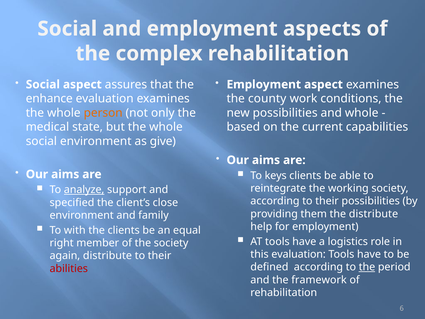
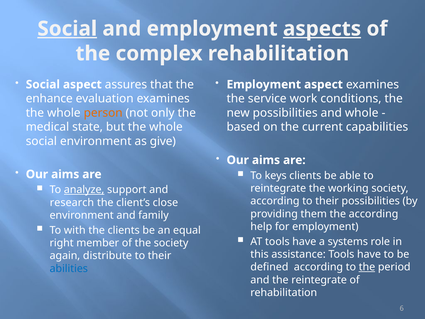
Social at (67, 29) underline: none -> present
aspects underline: none -> present
county: county -> service
specified: specified -> research
the distribute: distribute -> according
logistics: logistics -> systems
this evaluation: evaluation -> assistance
abilities colour: red -> blue
the framework: framework -> reintegrate
